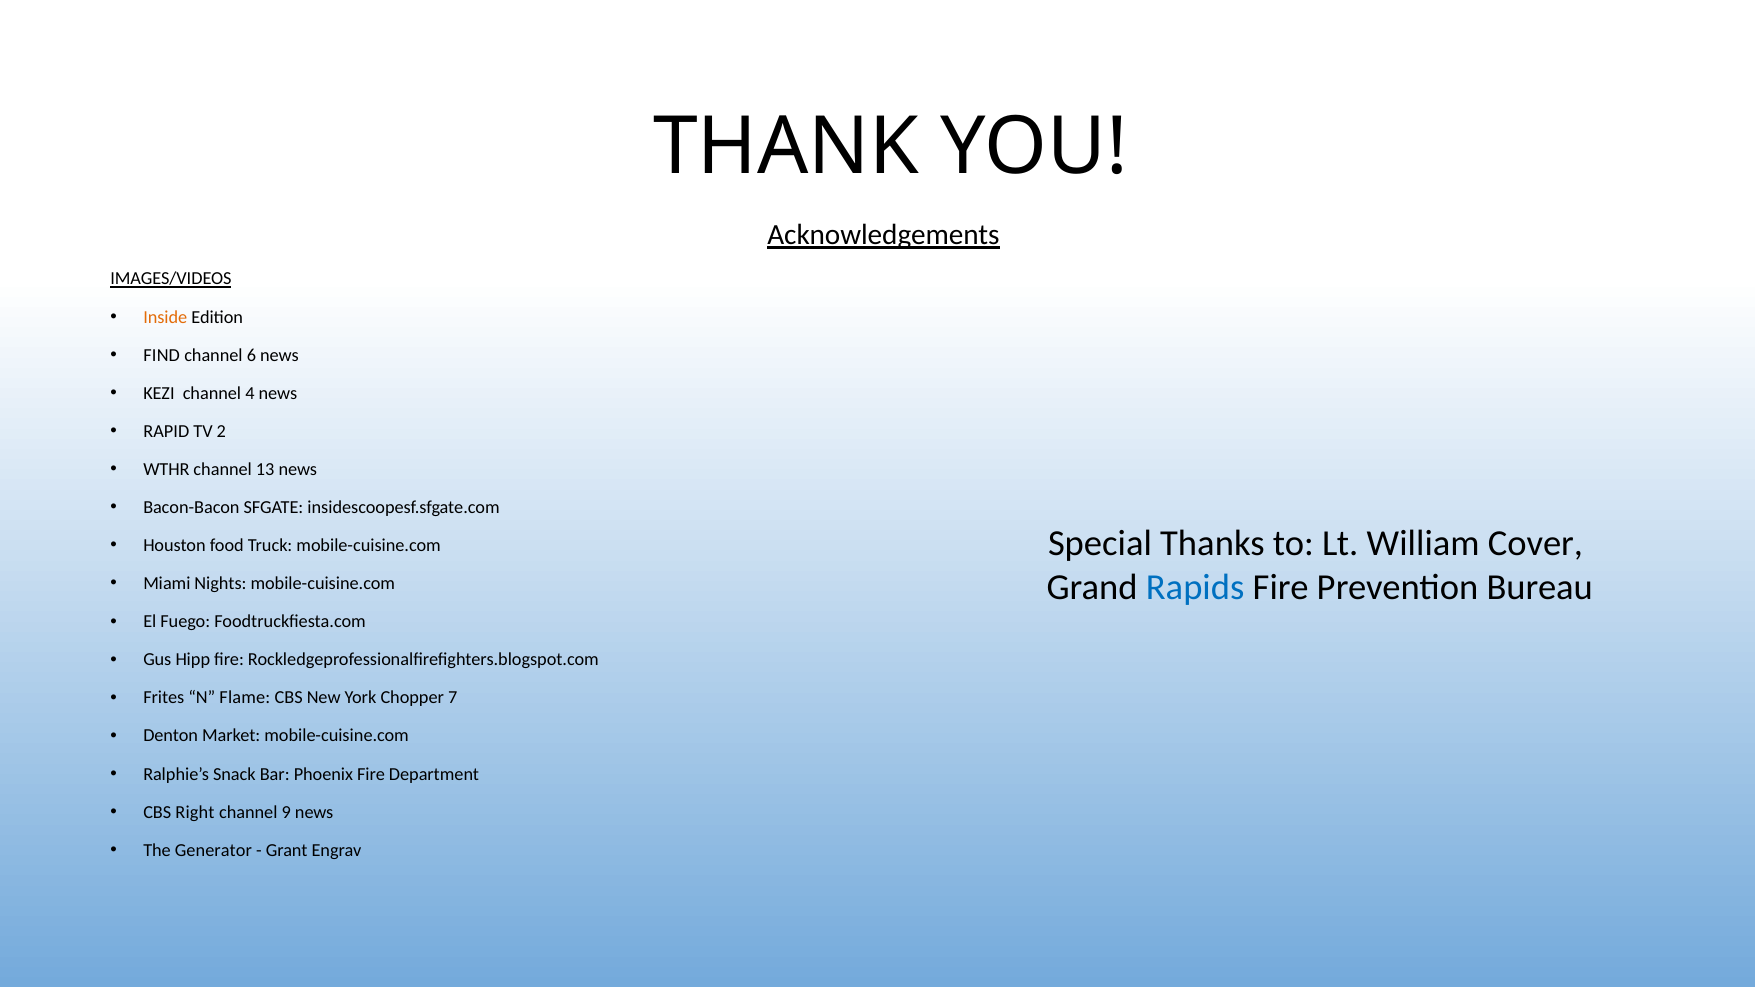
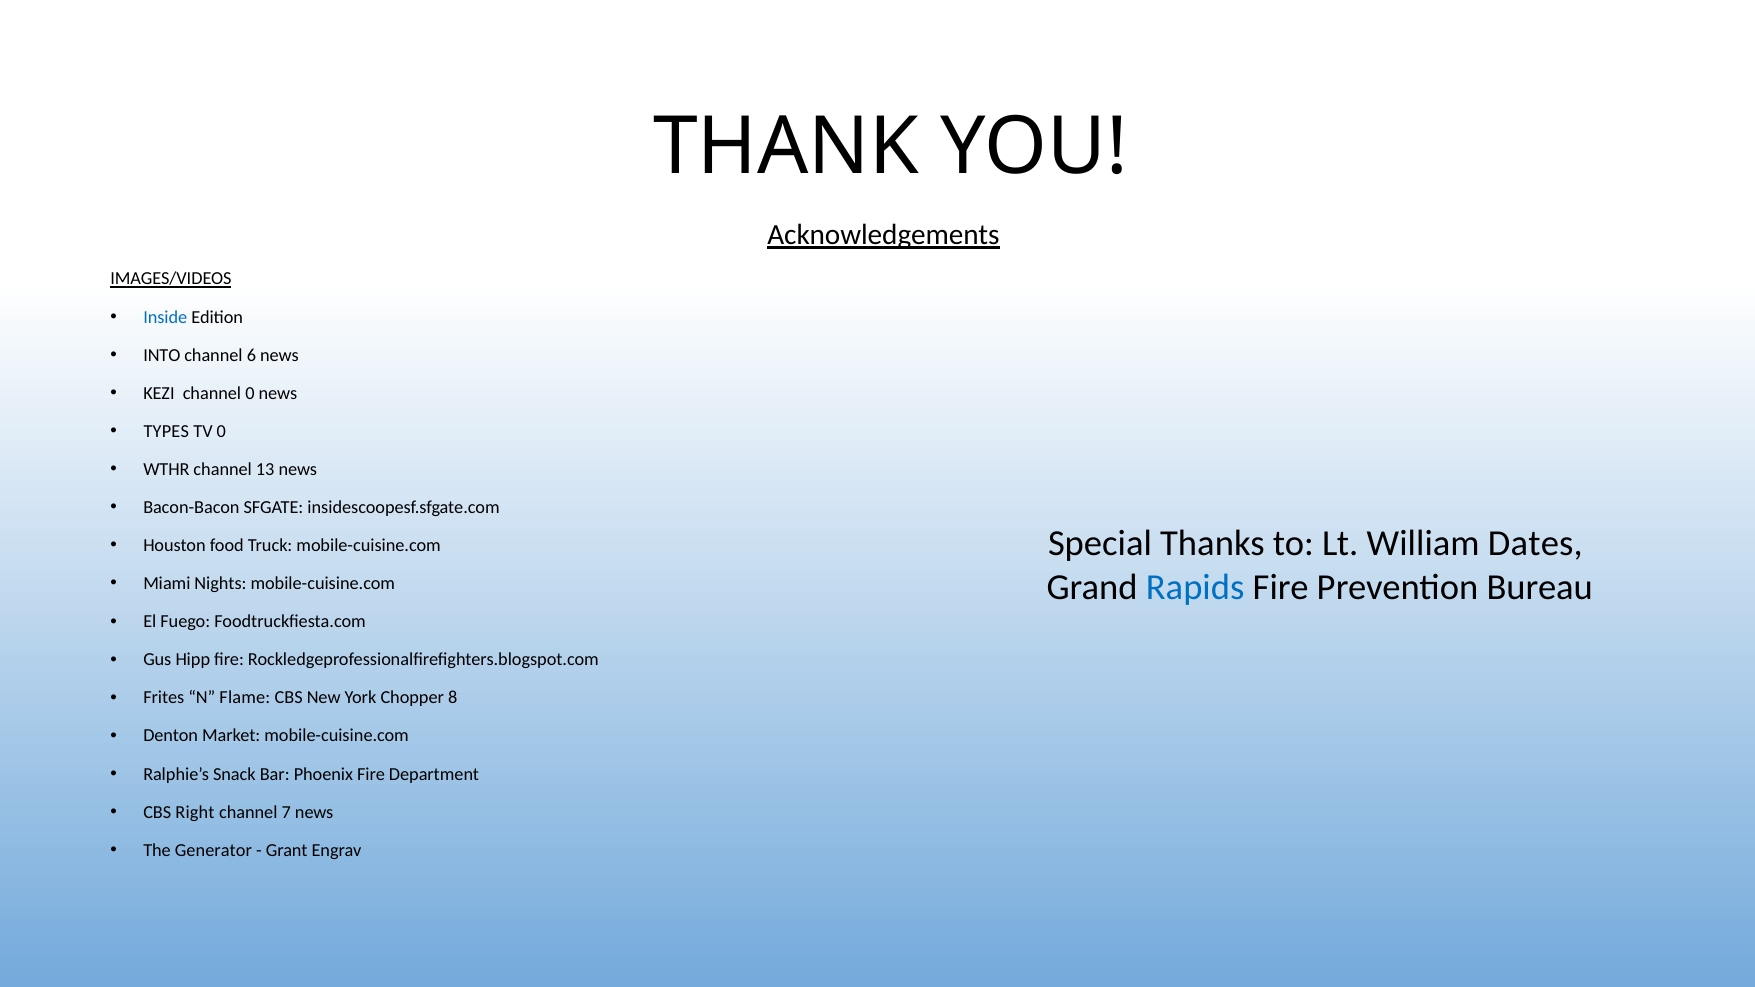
Inside colour: orange -> blue
FIND: FIND -> INTO
channel 4: 4 -> 0
RAPID: RAPID -> TYPES
TV 2: 2 -> 0
Cover: Cover -> Dates
7: 7 -> 8
9: 9 -> 7
